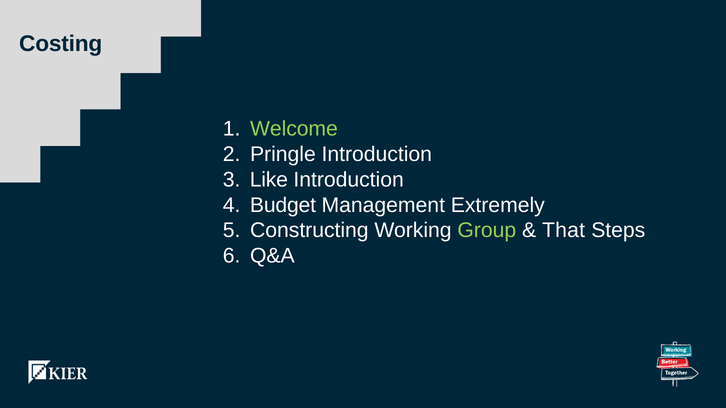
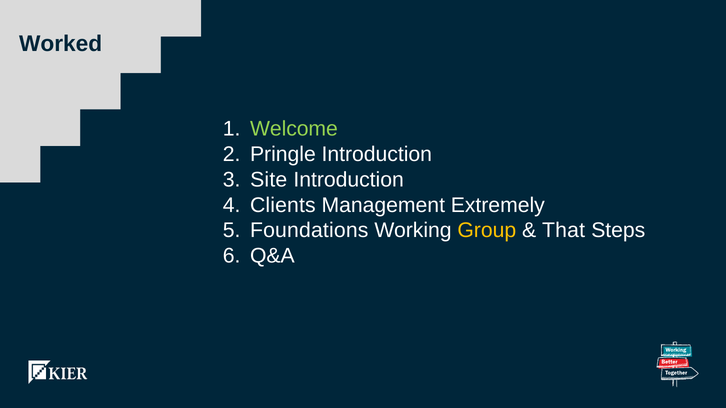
Costing: Costing -> Worked
Like: Like -> Site
Budget: Budget -> Clients
Constructing: Constructing -> Foundations
Group colour: light green -> yellow
